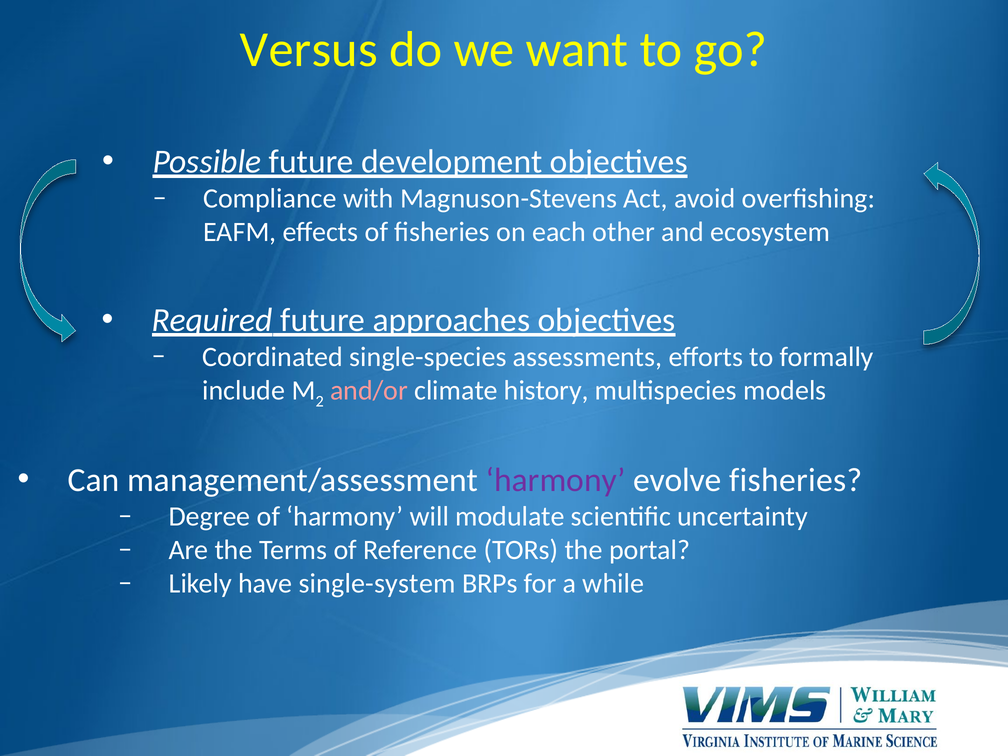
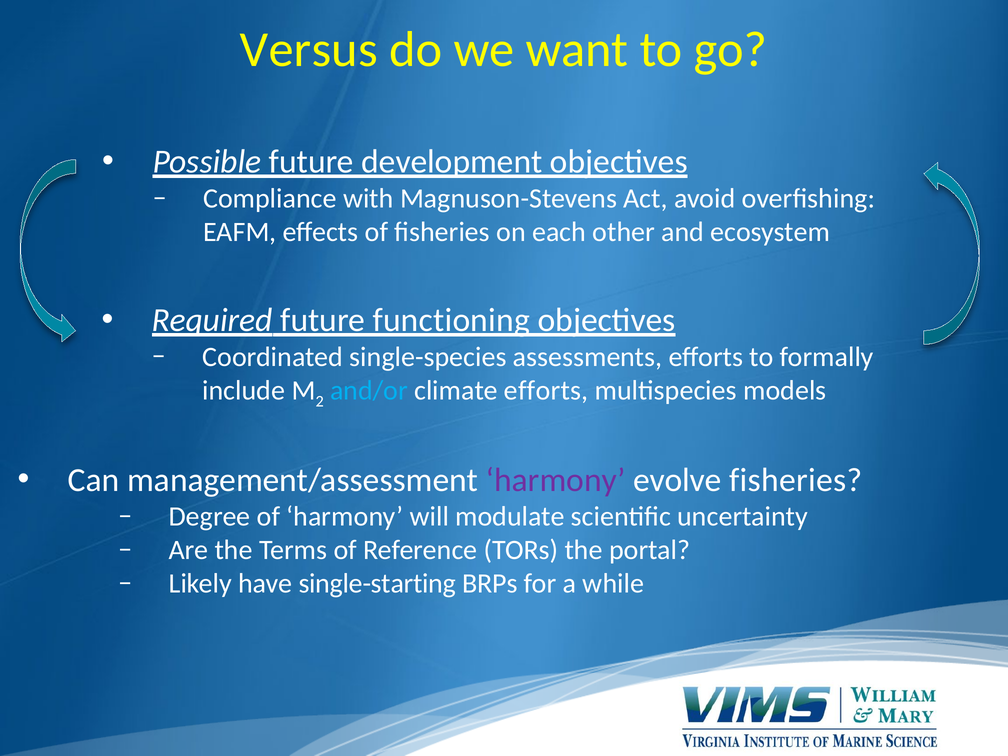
approaches: approaches -> functioning
and/or colour: pink -> light blue
climate history: history -> efforts
single-system: single-system -> single-starting
